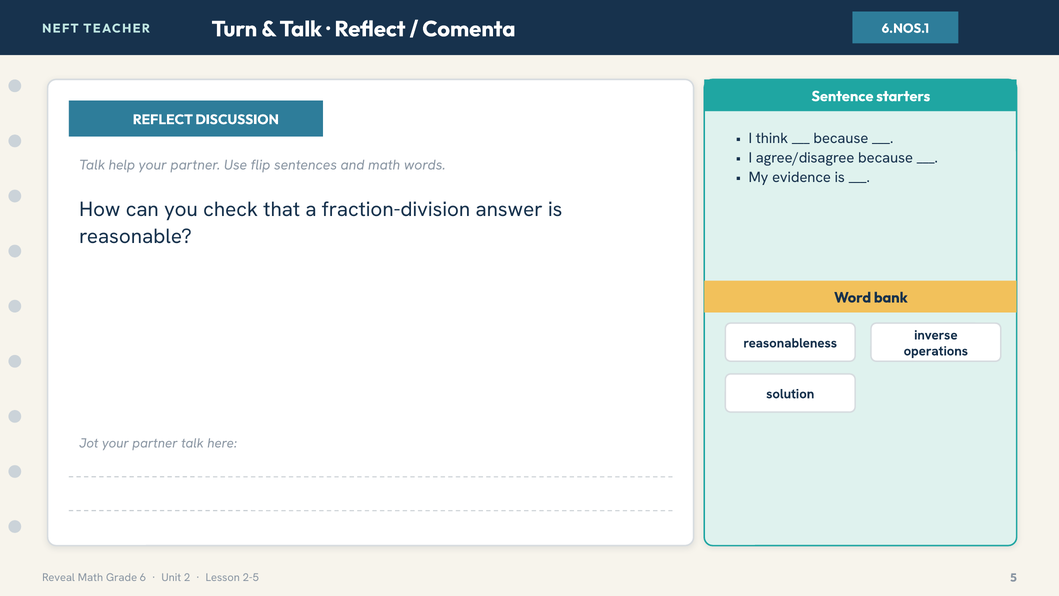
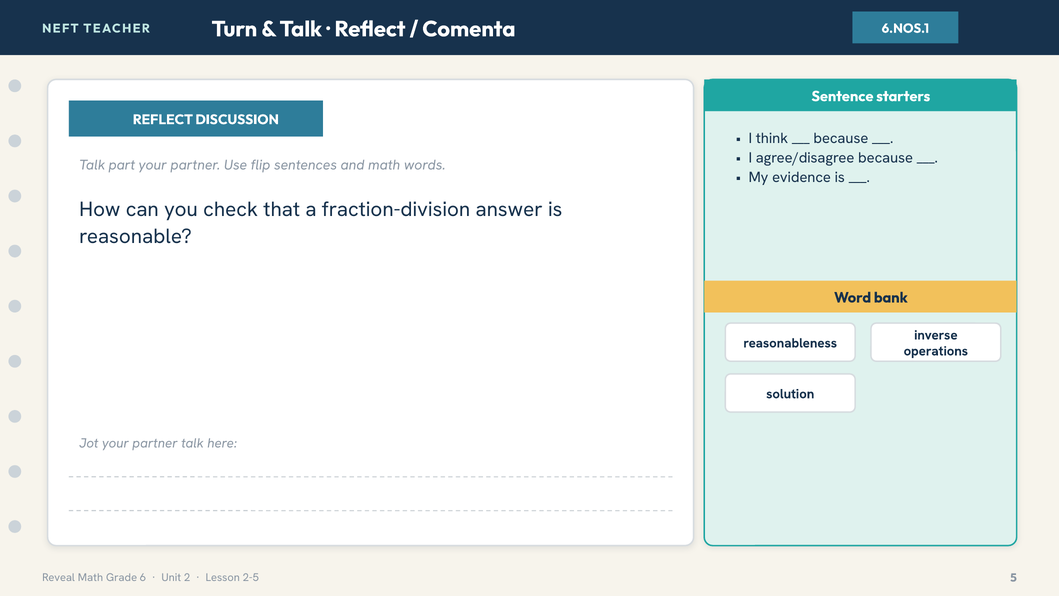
help: help -> part
